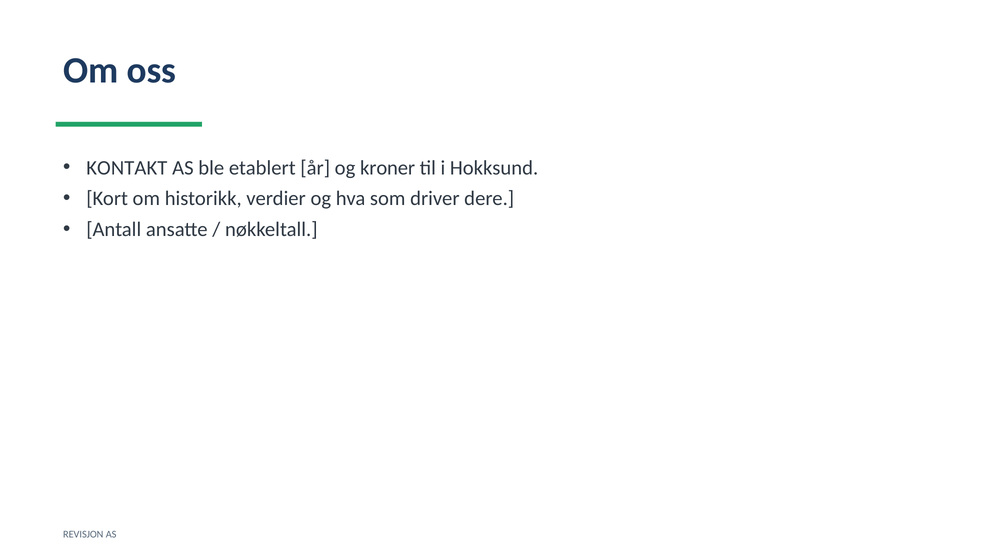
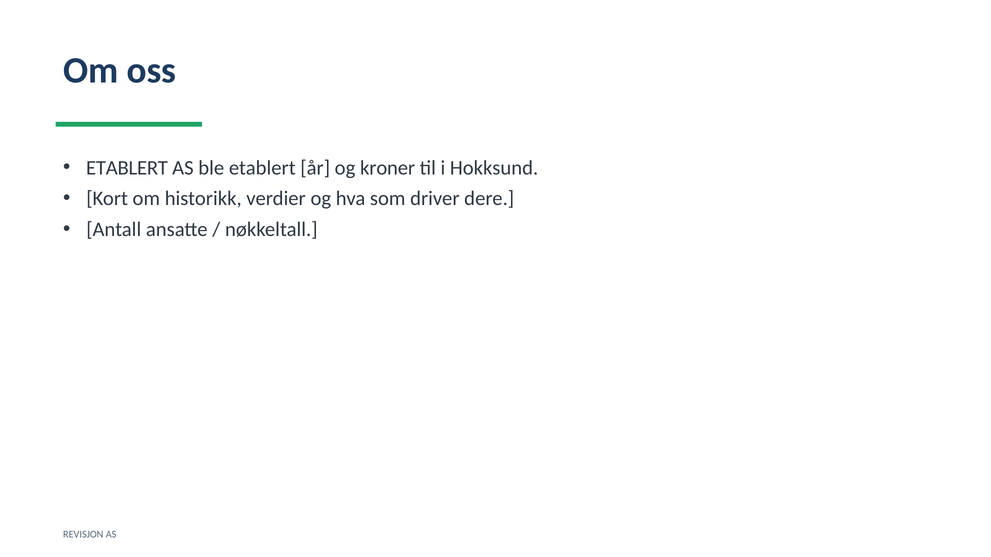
KONTAKT at (127, 168): KONTAKT -> ETABLERT
